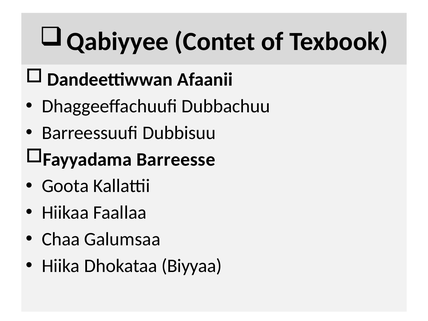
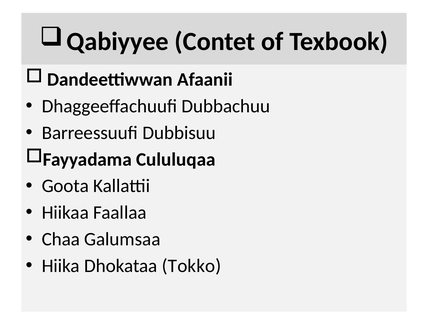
Barreesse: Barreesse -> Cululuqaa
Biyyaa: Biyyaa -> Tokko
